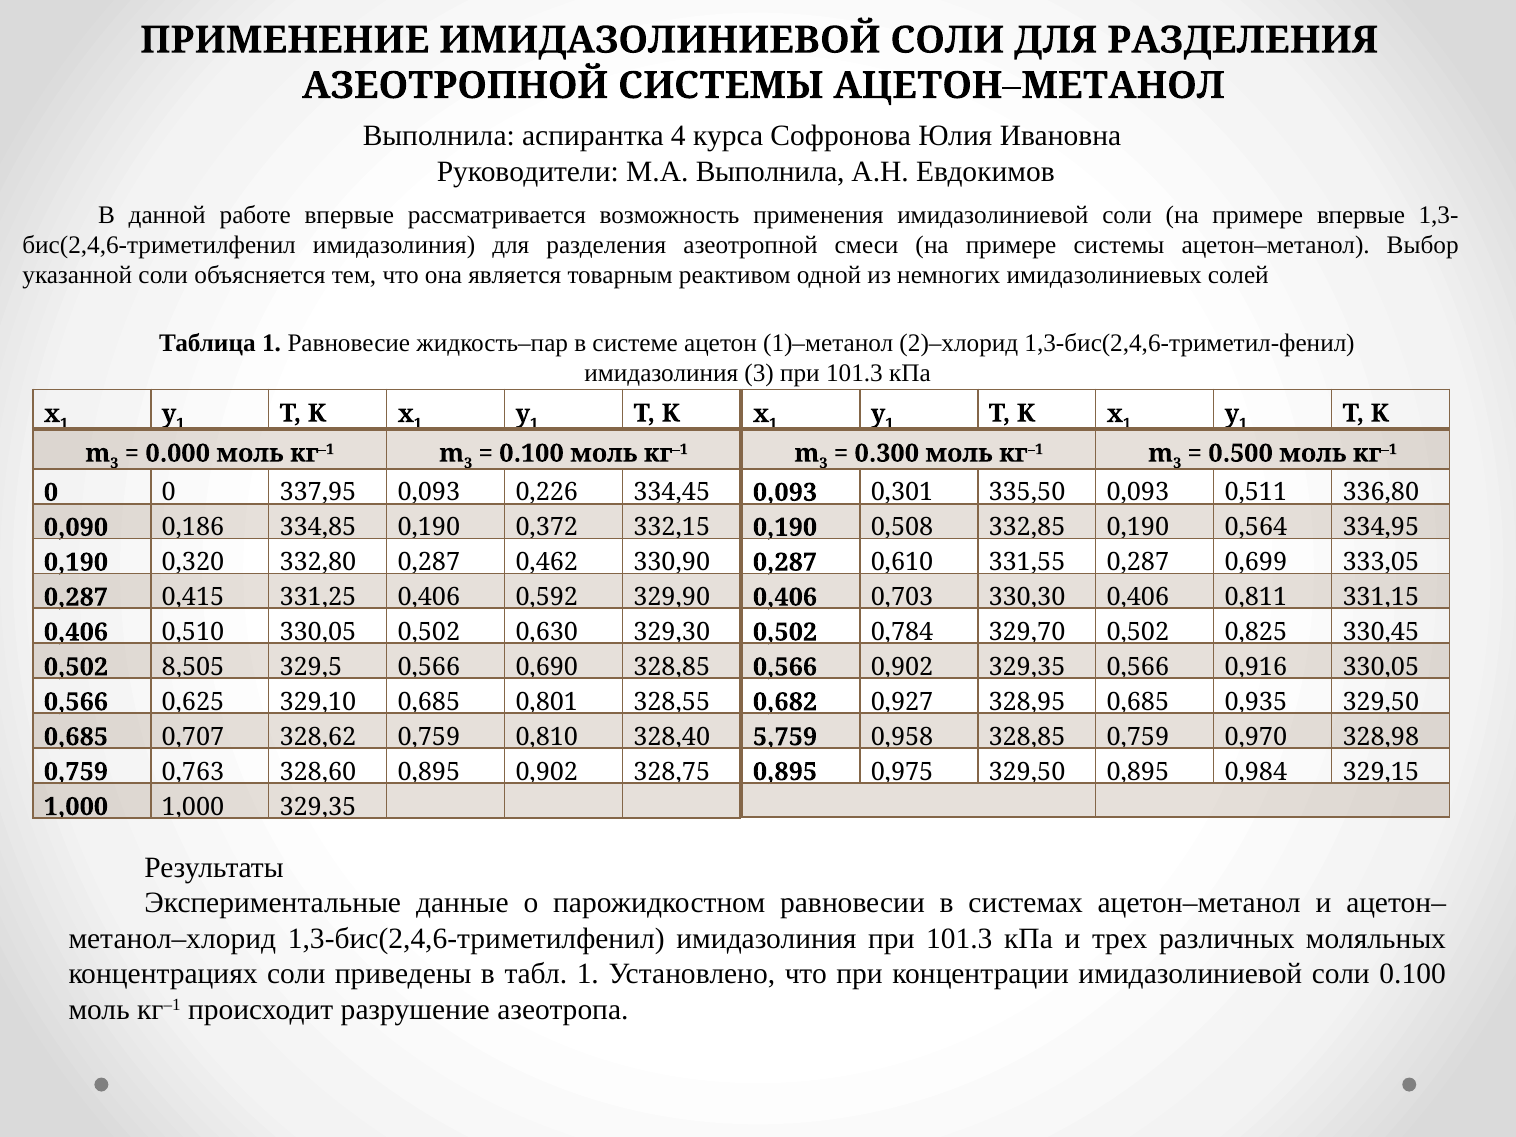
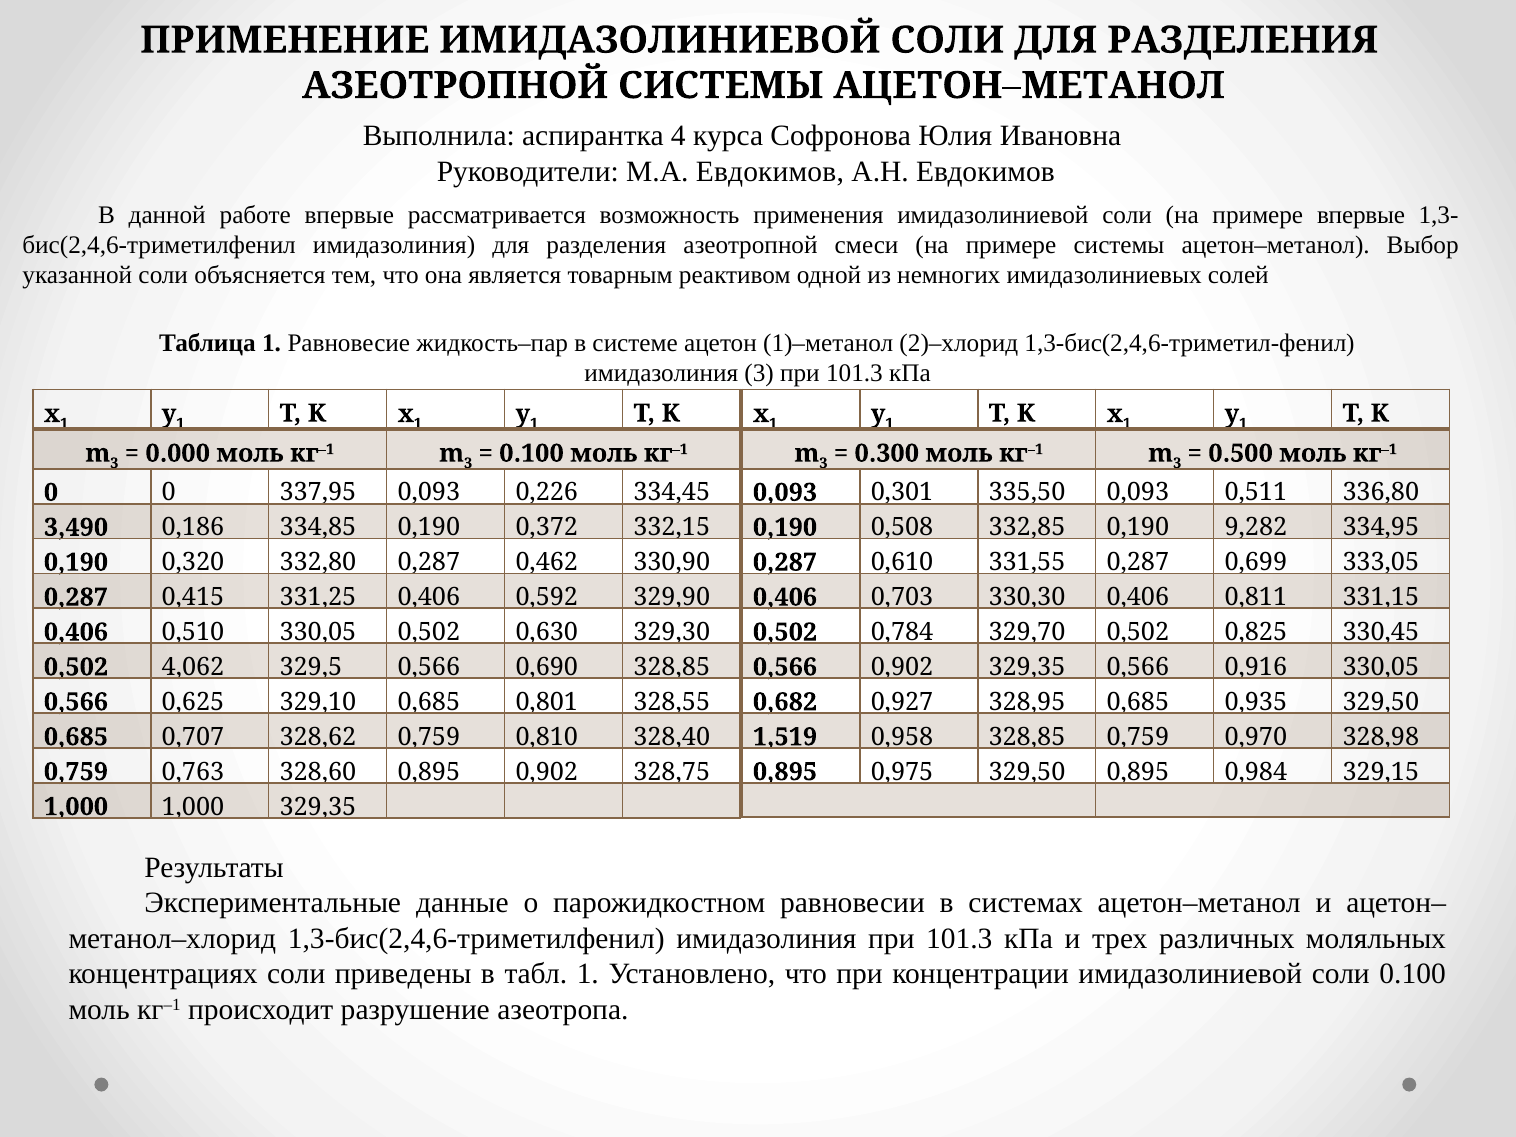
М.А Выполнила: Выполнила -> Евдокимов
0,090: 0,090 -> 3,490
0,564: 0,564 -> 9,282
8,505: 8,505 -> 4,062
5,759: 5,759 -> 1,519
